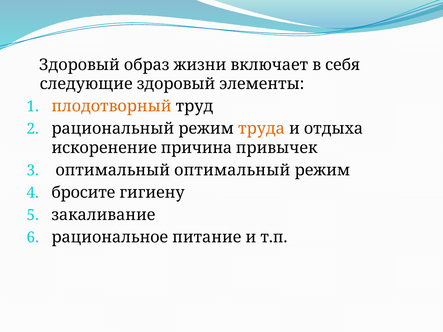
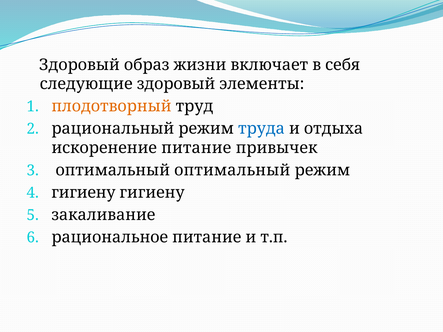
труда colour: orange -> blue
искоренение причина: причина -> питание
бросите at (83, 193): бросите -> гигиену
